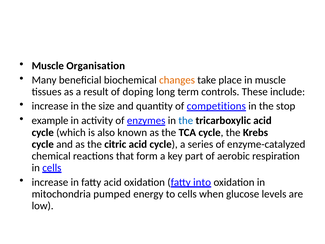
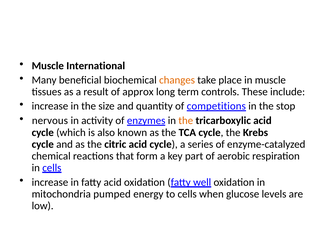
Organisation: Organisation -> International
doping: doping -> approx
example: example -> nervous
the at (186, 121) colour: blue -> orange
into: into -> well
